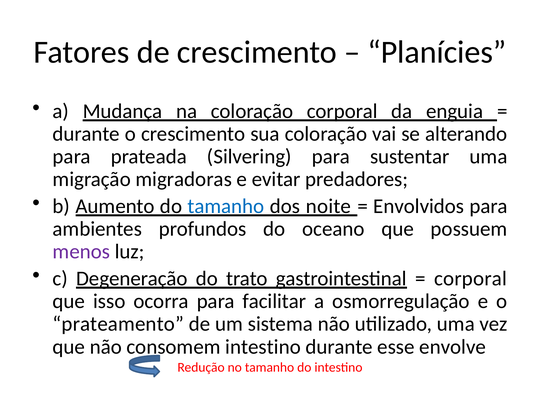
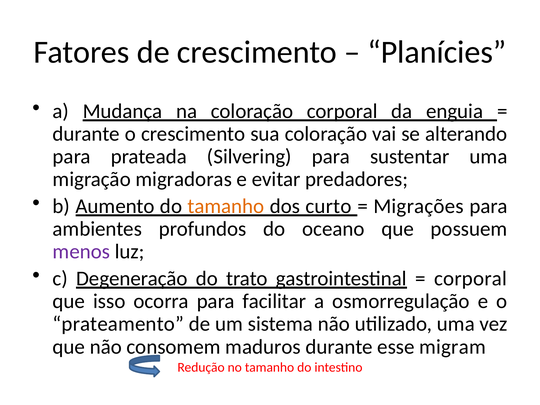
tamanho at (226, 206) colour: blue -> orange
noite: noite -> curto
Envolvidos: Envolvidos -> Migrações
consomem intestino: intestino -> maduros
envolve: envolve -> migram
